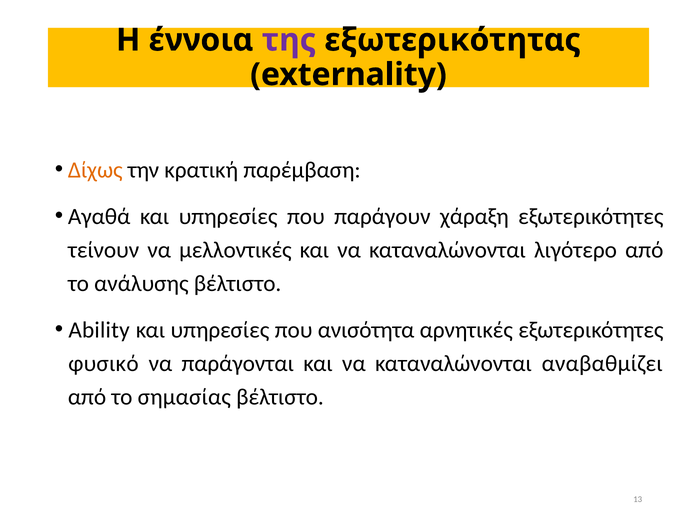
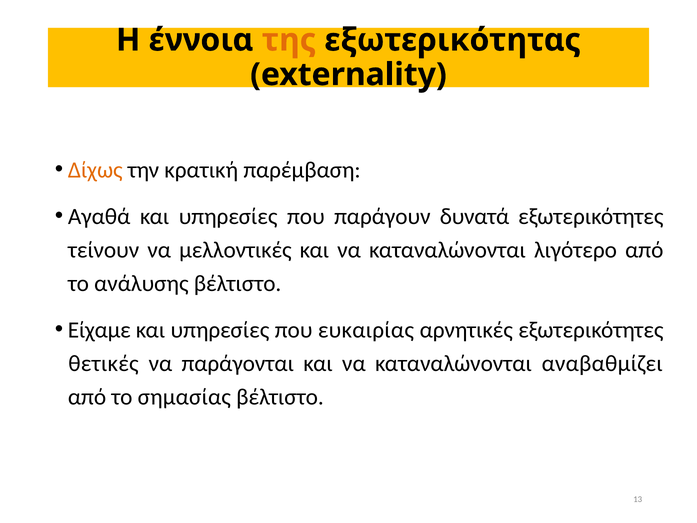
της colour: purple -> orange
χάραξη: χάραξη -> δυνατά
Ability: Ability -> Είχαμε
ανισότητα: ανισότητα -> ευκαιρίας
φυσικό: φυσικό -> θετικές
